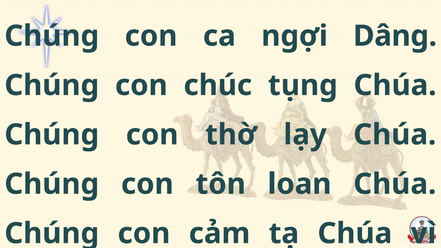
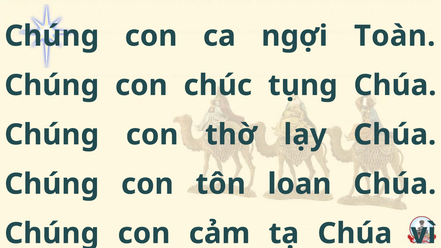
Dâng: Dâng -> Toàn
